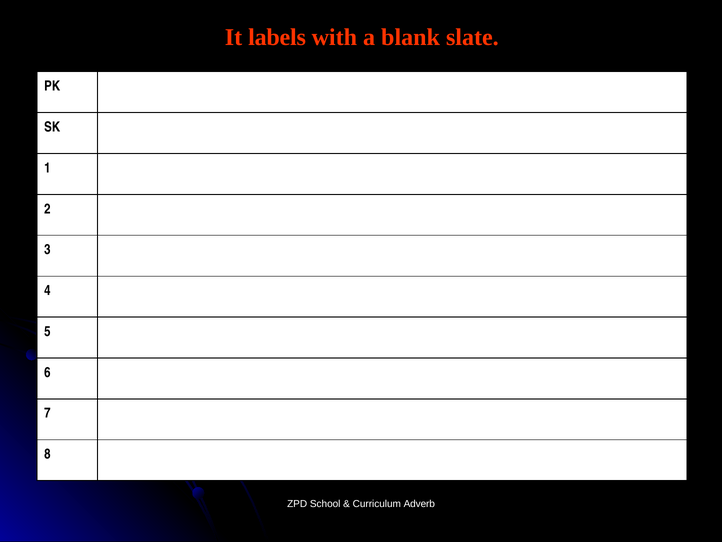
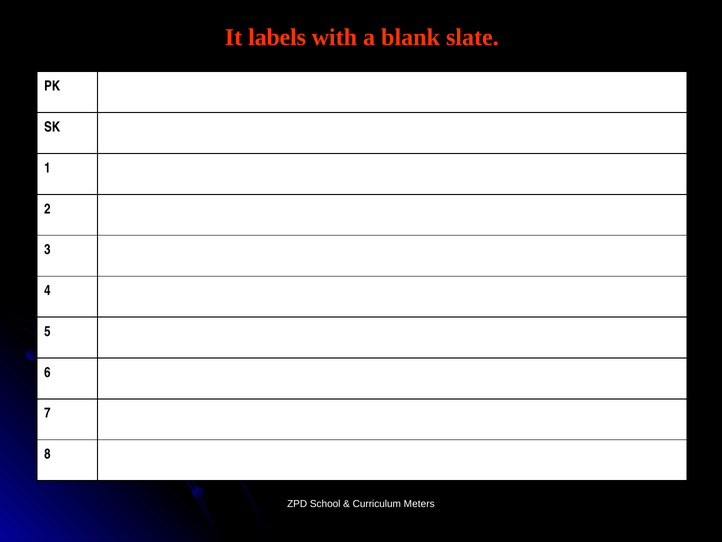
Adverb: Adverb -> Meters
